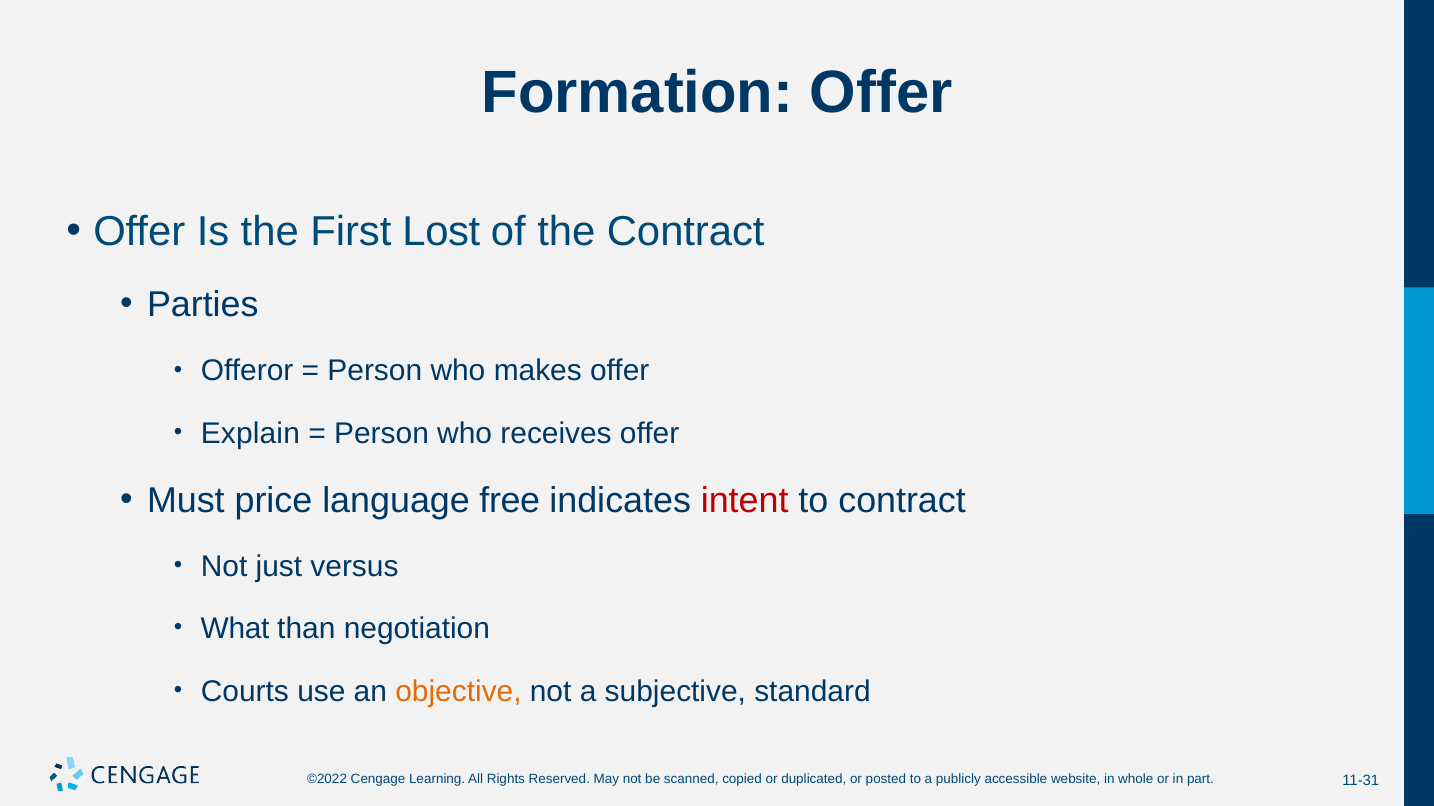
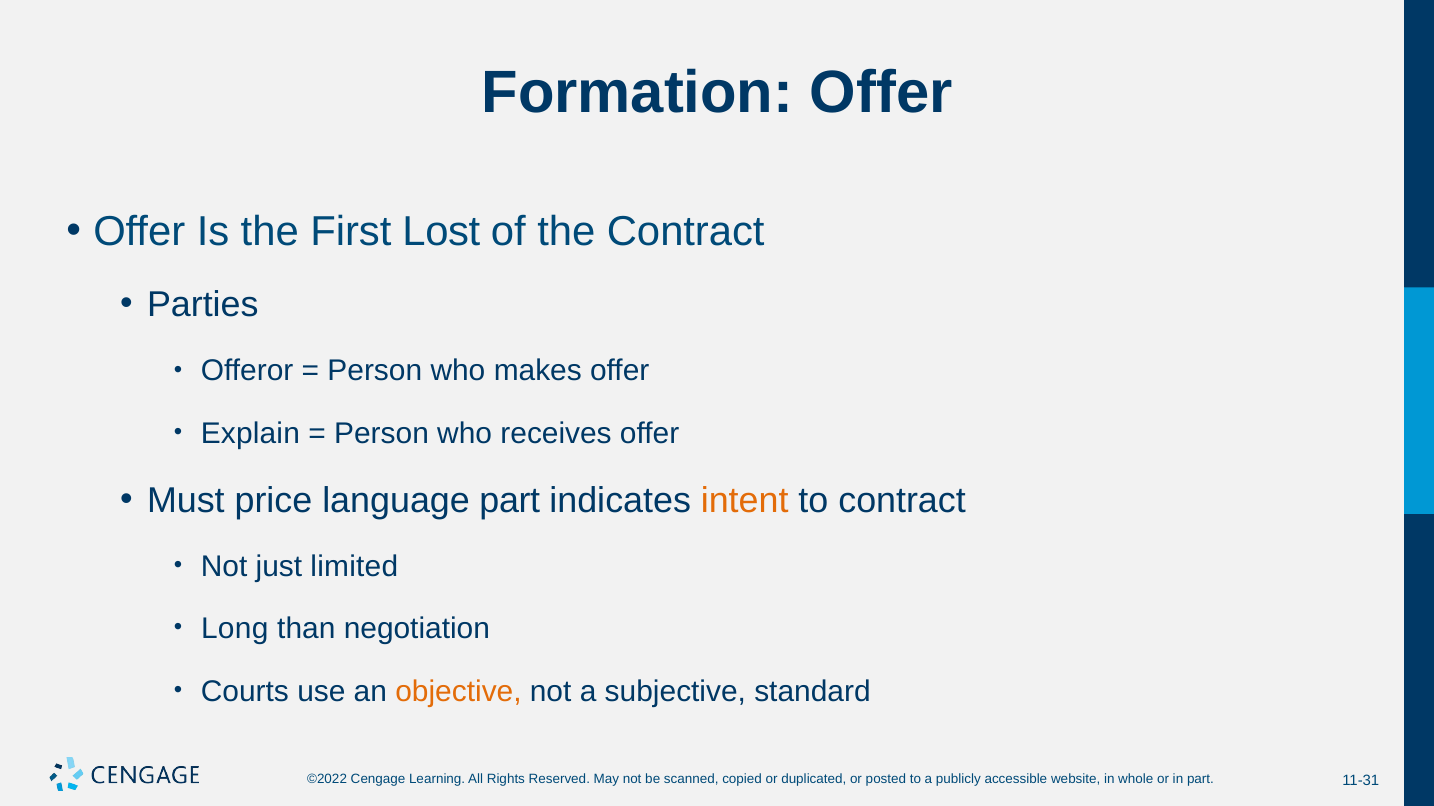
language free: free -> part
intent colour: red -> orange
versus: versus -> limited
What: What -> Long
